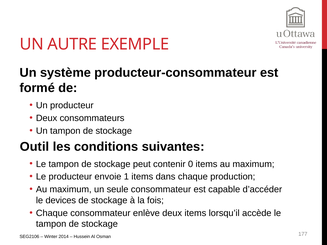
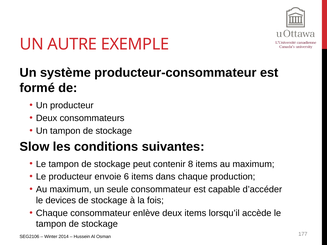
Outil: Outil -> Slow
0: 0 -> 8
1: 1 -> 6
